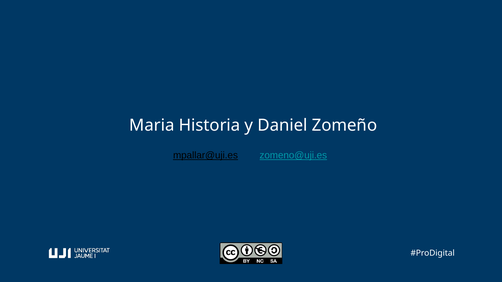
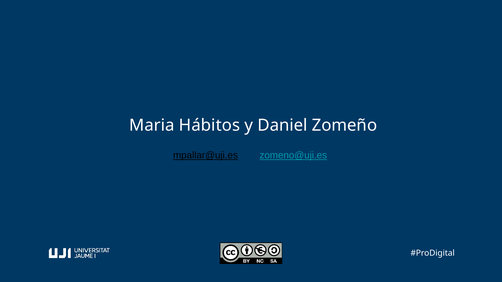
Historia: Historia -> Hábitos
